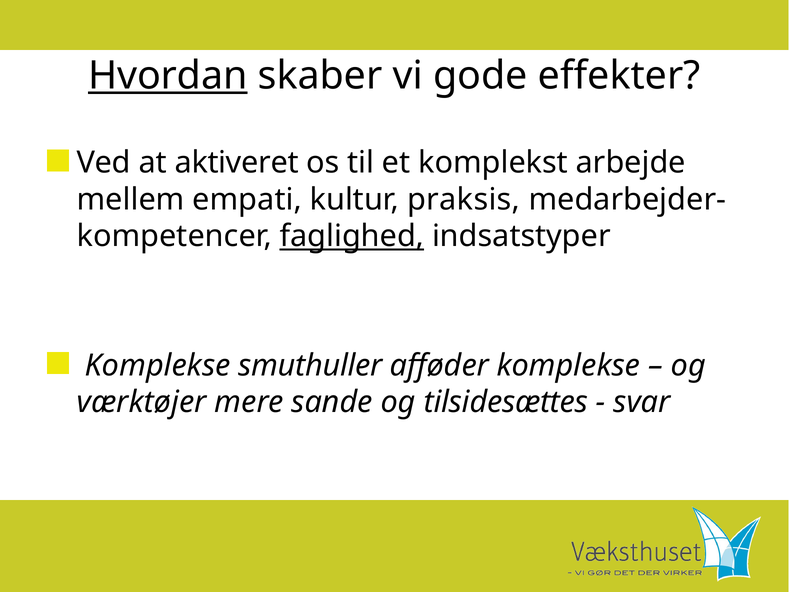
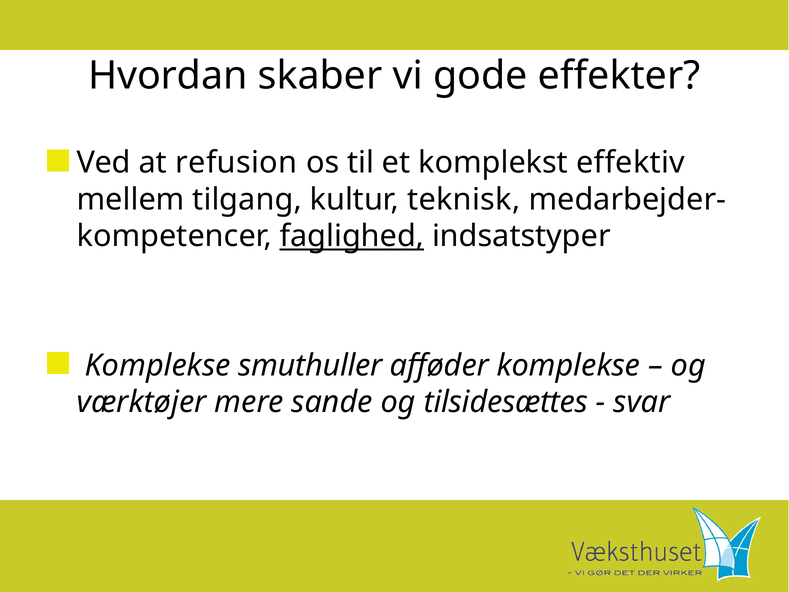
Hvordan underline: present -> none
aktiveret: aktiveret -> refusion
arbejde: arbejde -> effektiv
empati: empati -> tilgang
praksis: praksis -> teknisk
